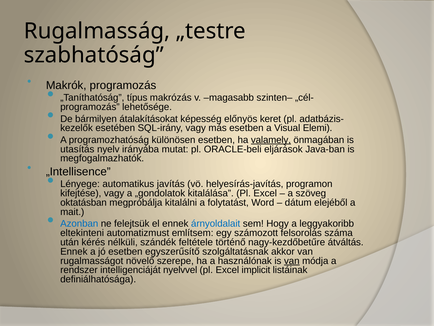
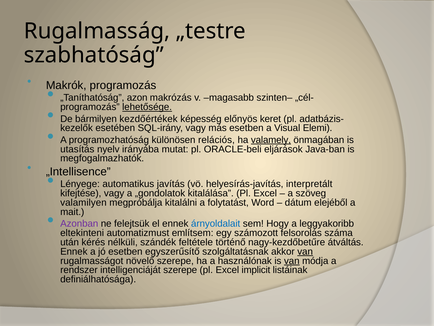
típus: típus -> azon
lehetősége underline: none -> present
átalakításokat: átalakításokat -> kezdőértékek
különösen esetben: esetben -> relációs
programon: programon -> interpretált
oktatásban: oktatásban -> valamilyen
Azonban colour: blue -> purple
van at (305, 251) underline: none -> present
intelligenciáját nyelvvel: nyelvvel -> szerepe
